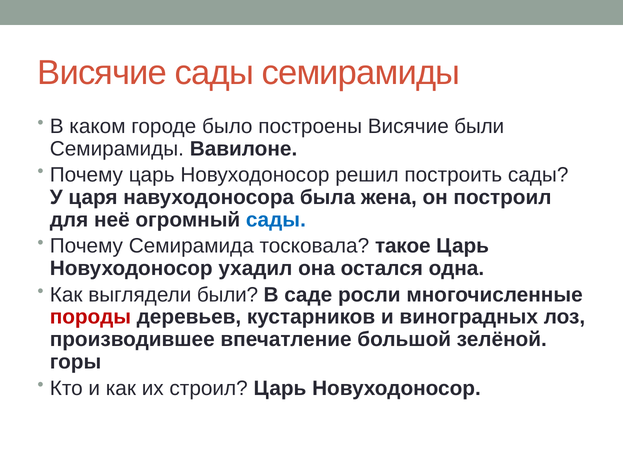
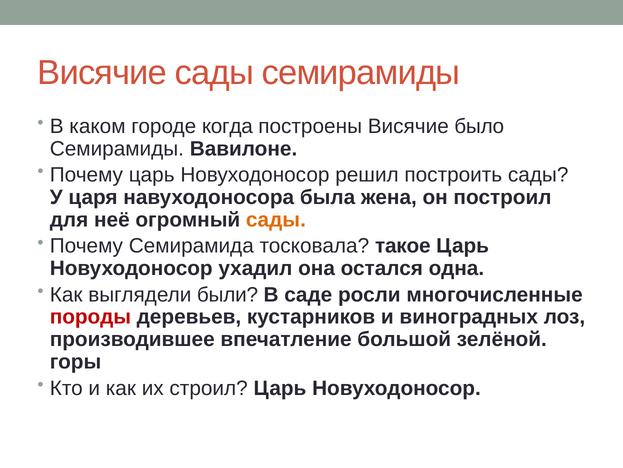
было: было -> когда
Висячие были: были -> было
сады at (276, 219) colour: blue -> orange
